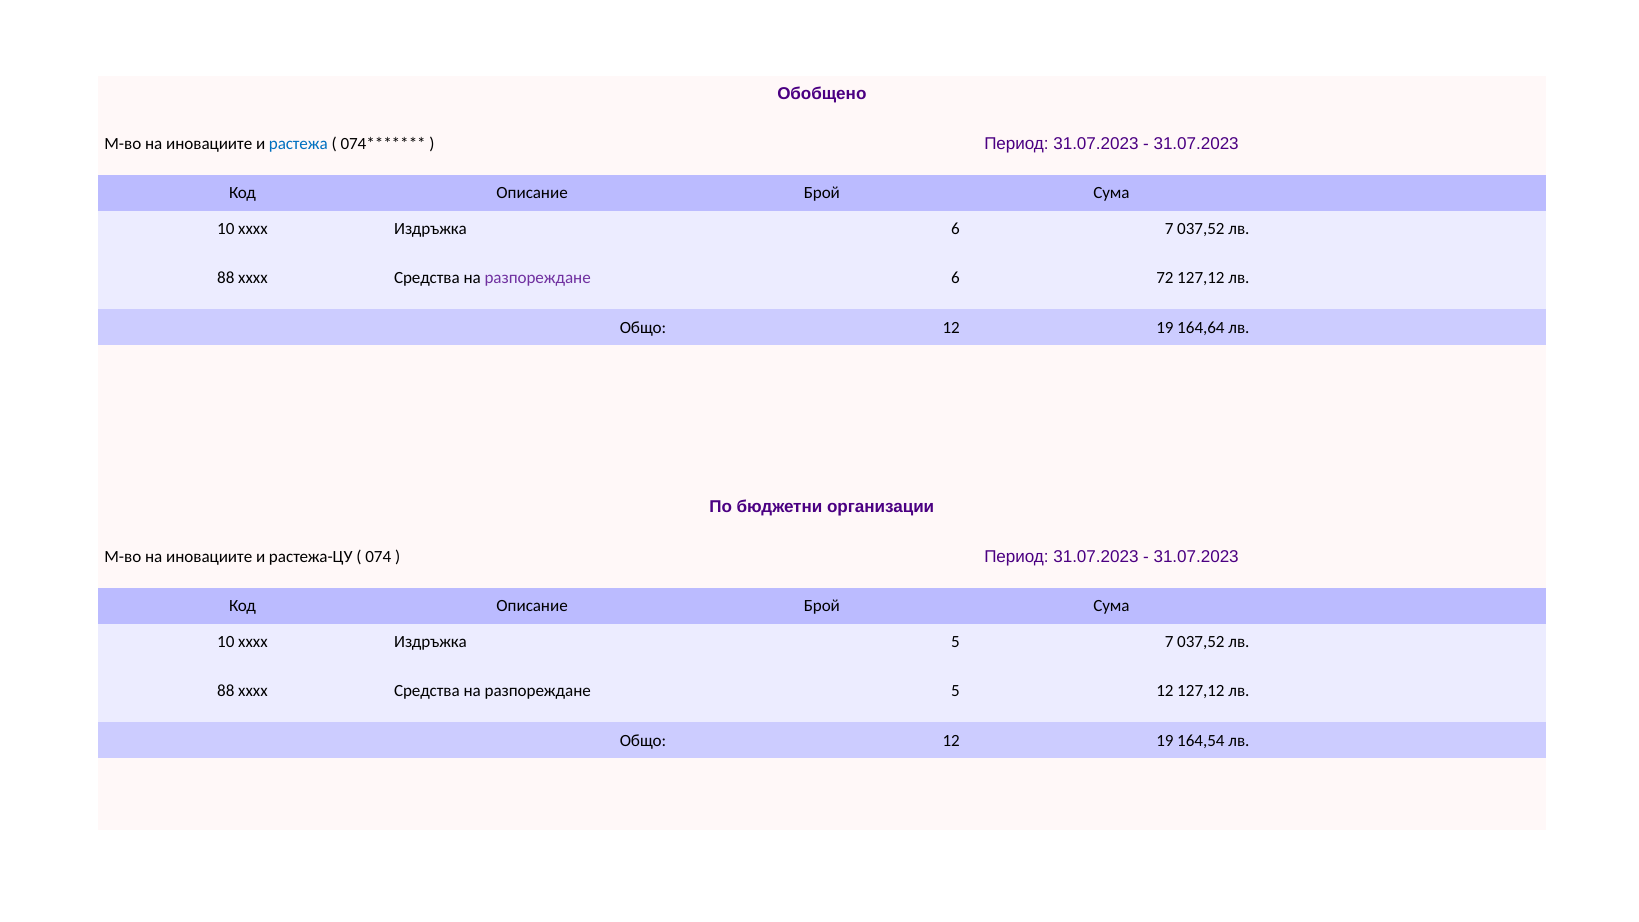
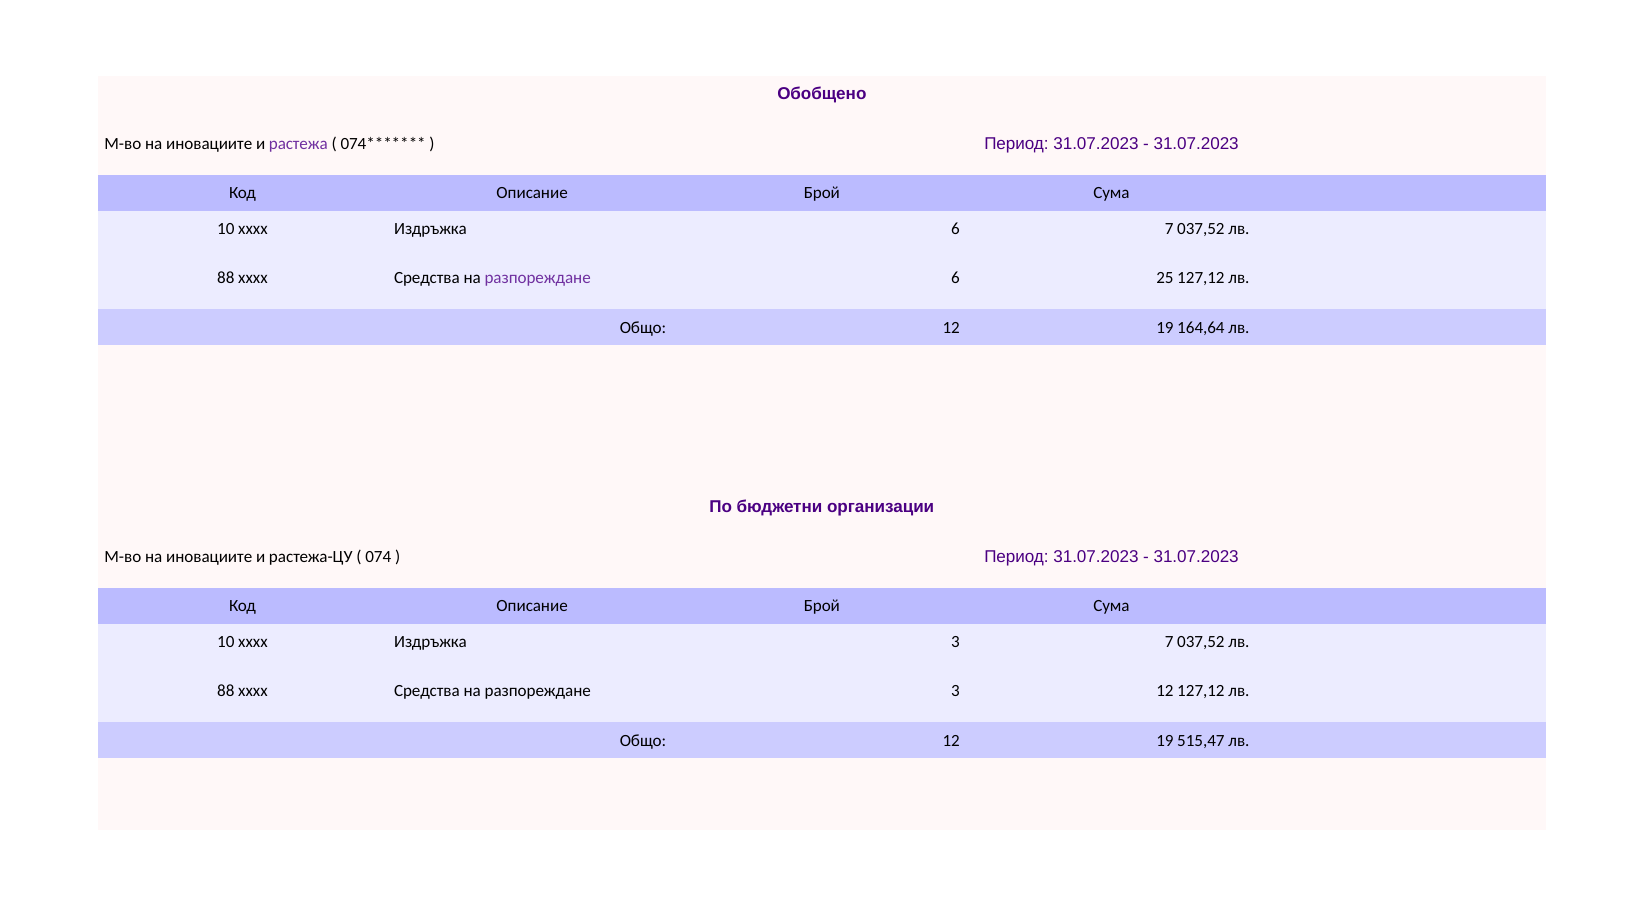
растежа colour: blue -> purple
72: 72 -> 25
Издръжка 5: 5 -> 3
разпореждане 5: 5 -> 3
164,54: 164,54 -> 515,47
